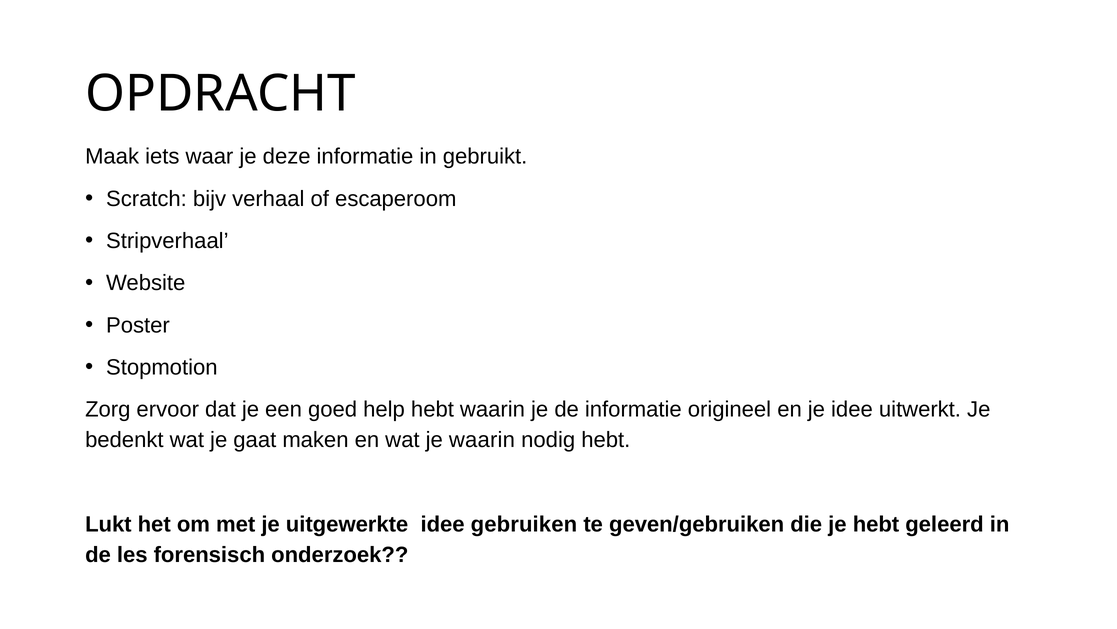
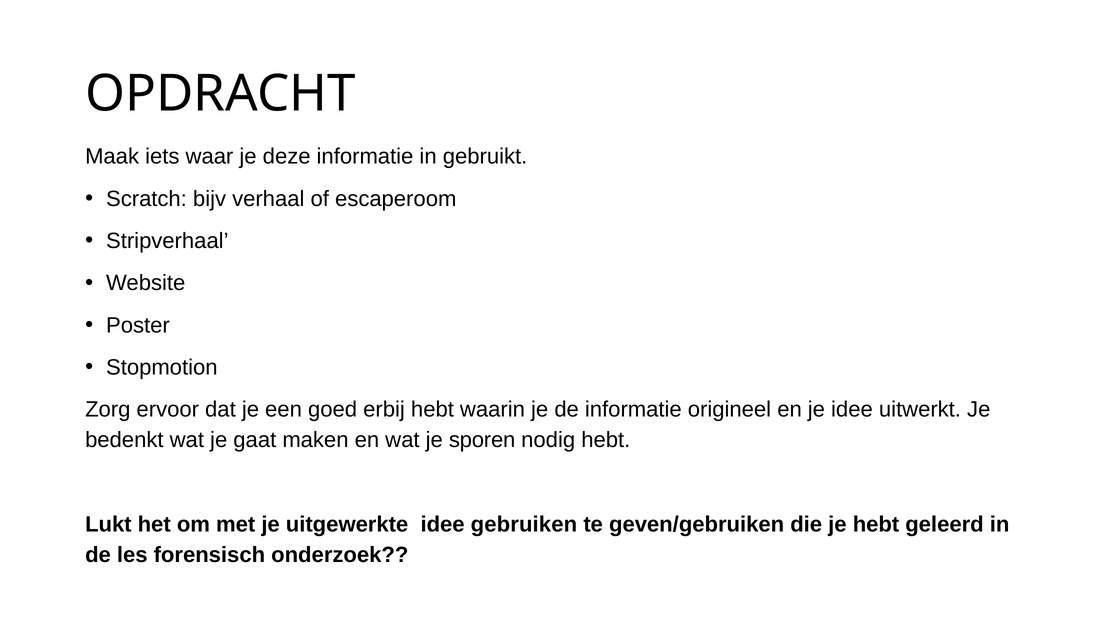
help: help -> erbij
je waarin: waarin -> sporen
